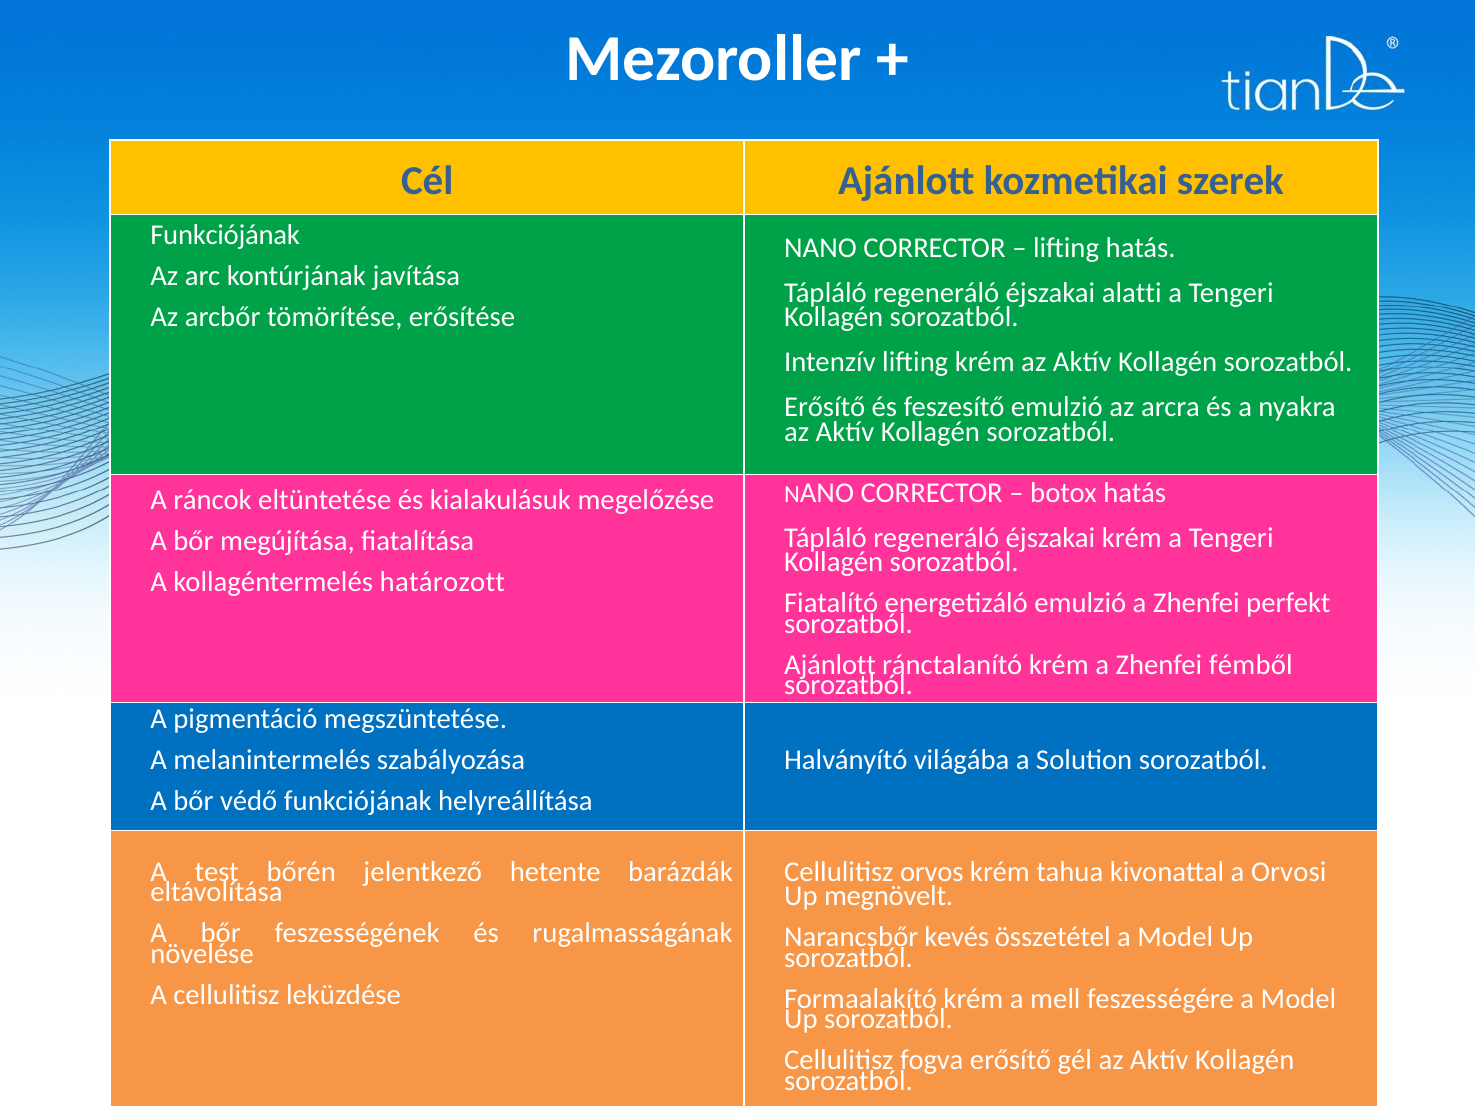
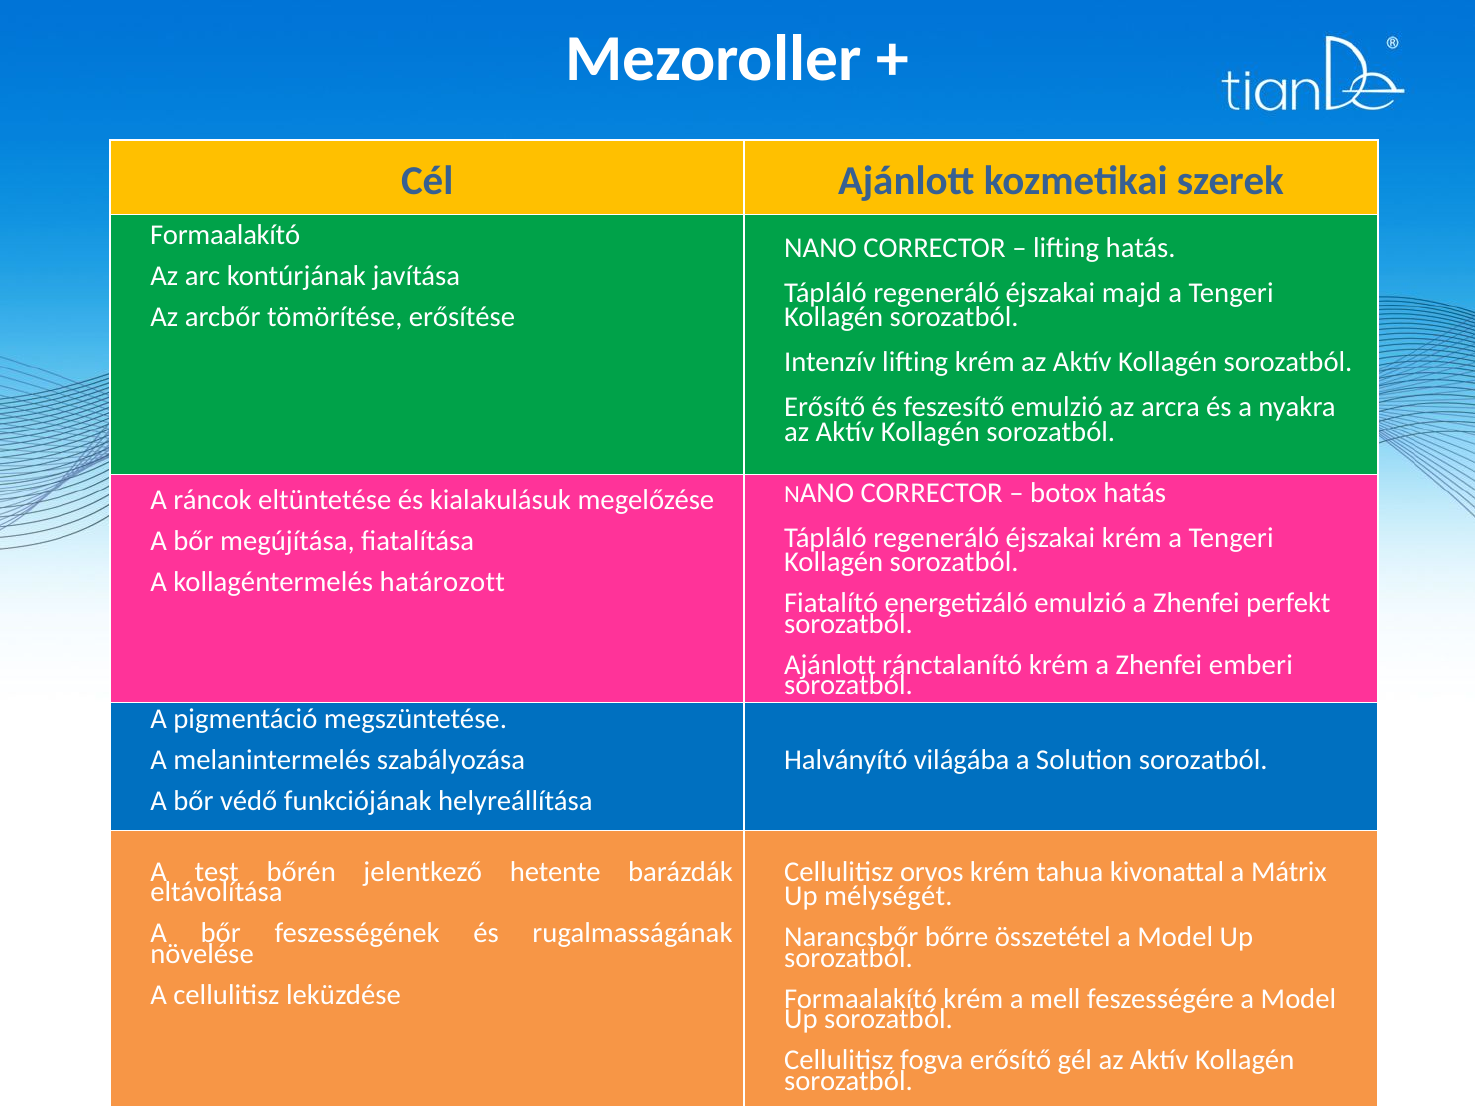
Funkciójának at (225, 235): Funkciójának -> Formaalakító
alatti: alatti -> majd
fémből: fémből -> emberi
Orvosi: Orvosi -> Mátrix
megnövelt: megnövelt -> mélységét
kevés: kevés -> bőrre
